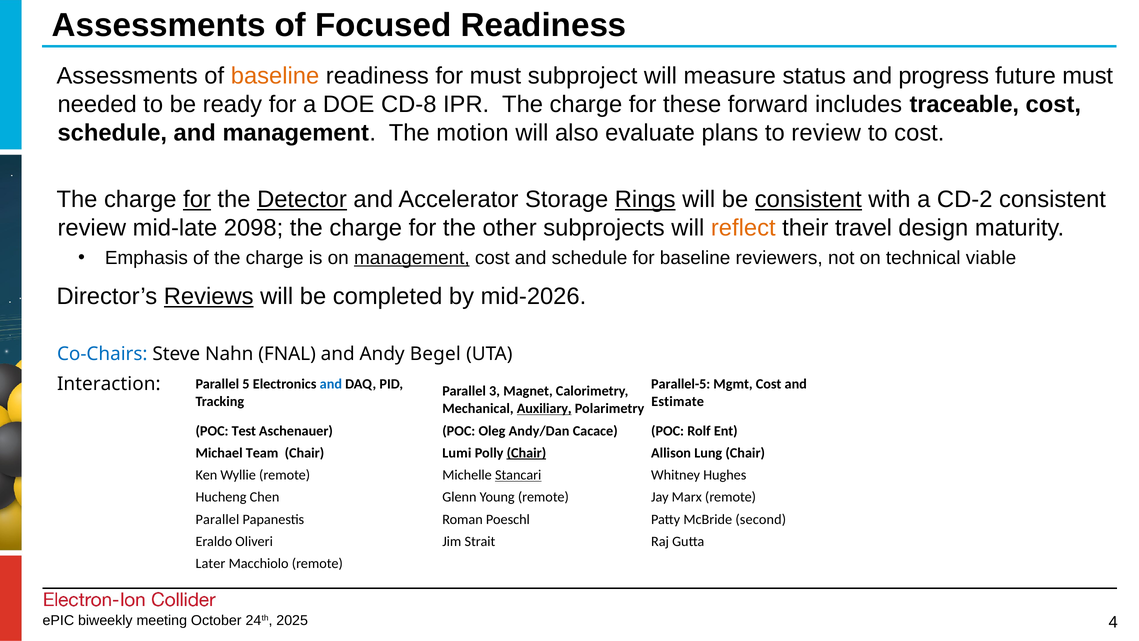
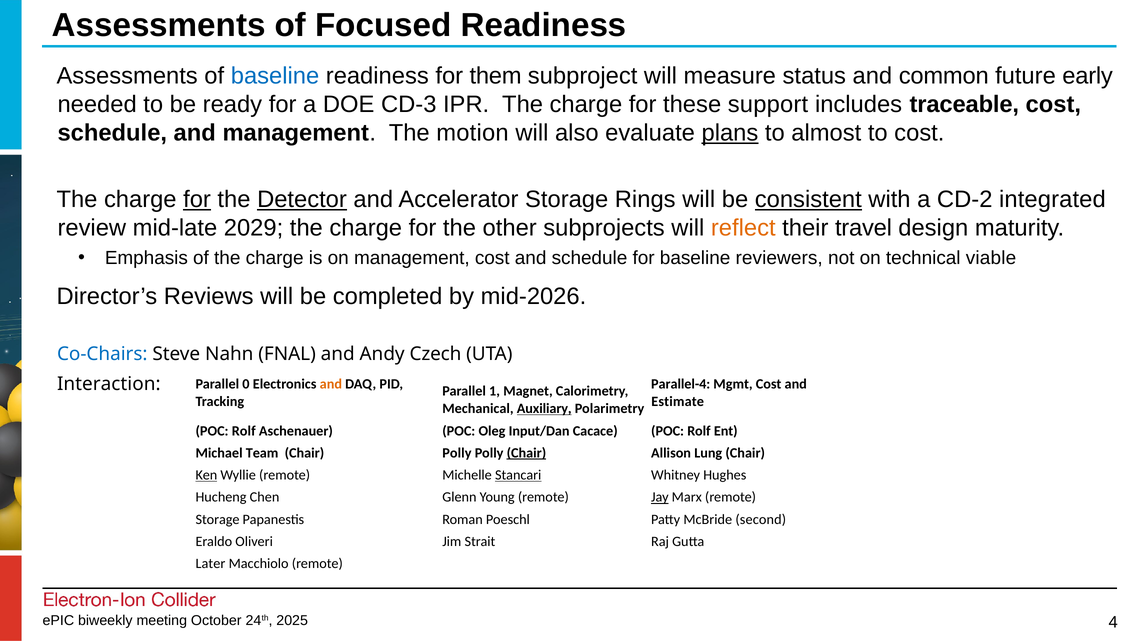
baseline at (275, 76) colour: orange -> blue
for must: must -> them
progress: progress -> common
future must: must -> early
CD-8: CD-8 -> CD-3
forward: forward -> support
plans underline: none -> present
to review: review -> almost
Rings underline: present -> none
CD-2 consistent: consistent -> integrated
2098: 2098 -> 2029
management at (412, 258) underline: present -> none
Reviews underline: present -> none
Begel: Begel -> Czech
Parallel-5: Parallel-5 -> Parallel-4
5: 5 -> 0
and at (331, 384) colour: blue -> orange
3: 3 -> 1
Test at (244, 431): Test -> Rolf
Andy/Dan: Andy/Dan -> Input/Dan
Chair Lumi: Lumi -> Polly
Ken underline: none -> present
Jay underline: none -> present
Parallel at (217, 519): Parallel -> Storage
